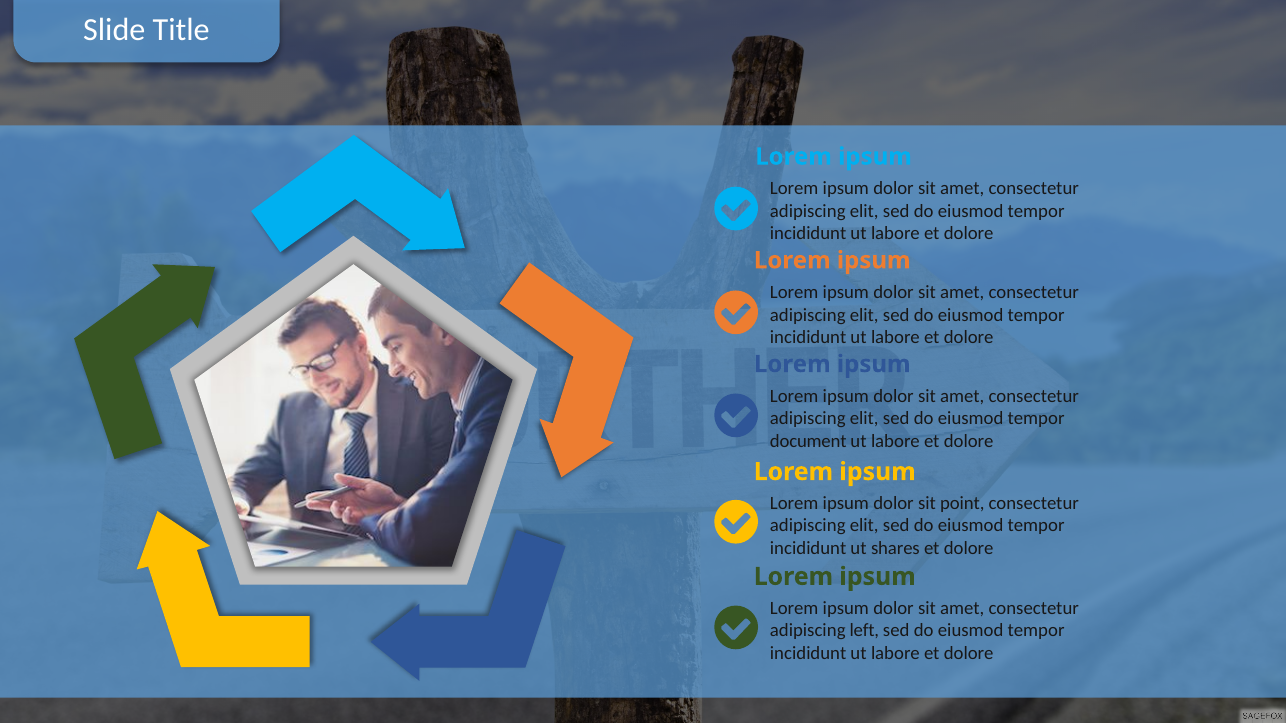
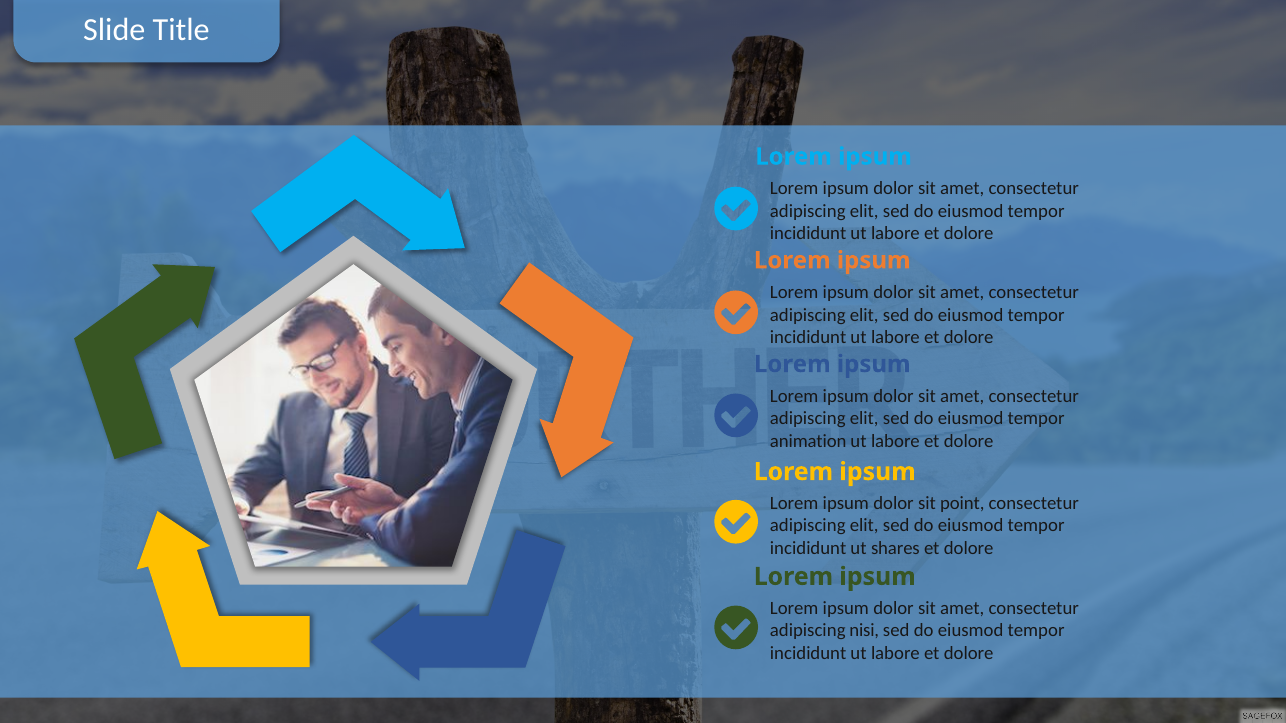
document: document -> animation
left: left -> nisi
